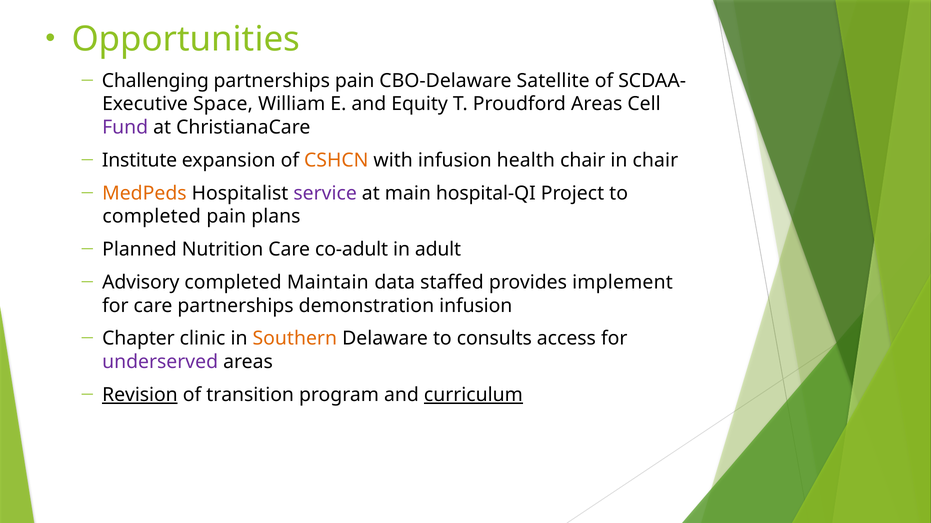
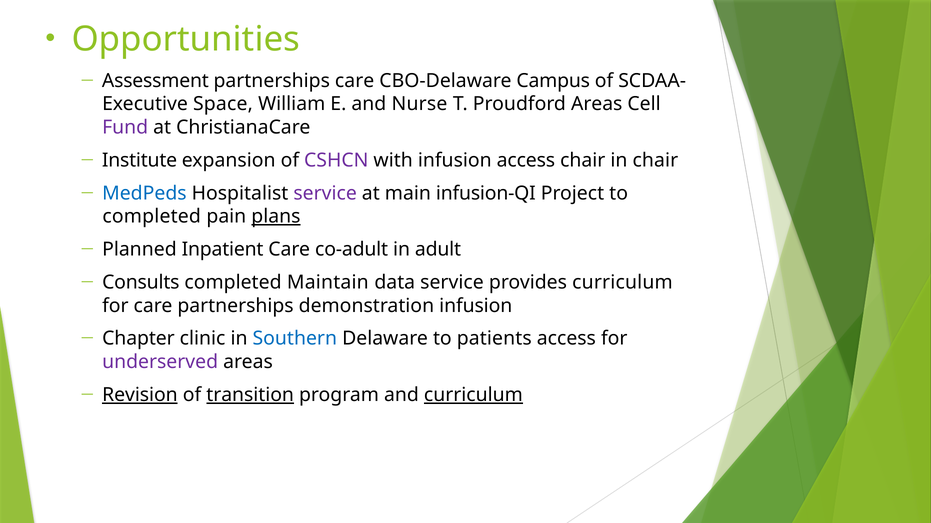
Challenging: Challenging -> Assessment
partnerships pain: pain -> care
Satellite: Satellite -> Campus
Equity: Equity -> Nurse
CSHCN colour: orange -> purple
infusion health: health -> access
MedPeds colour: orange -> blue
hospital-QI: hospital-QI -> infusion-QI
plans underline: none -> present
Nutrition: Nutrition -> Inpatient
Advisory: Advisory -> Consults
data staffed: staffed -> service
provides implement: implement -> curriculum
Southern colour: orange -> blue
consults: consults -> patients
transition underline: none -> present
